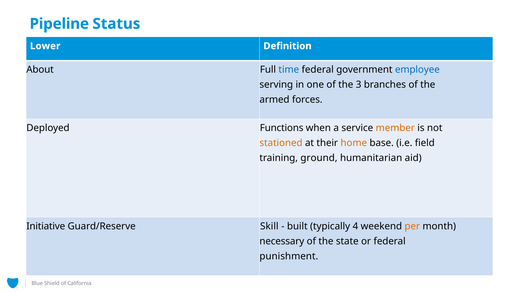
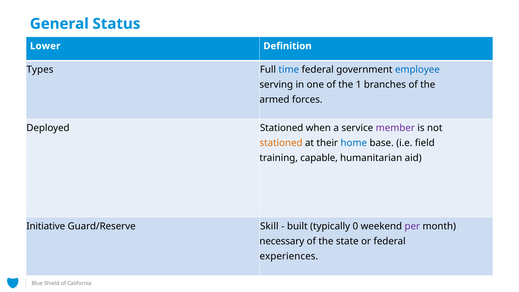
Pipeline: Pipeline -> General
About: About -> Types
3: 3 -> 1
Deployed Functions: Functions -> Stationed
member colour: orange -> purple
home colour: orange -> blue
ground: ground -> capable
4: 4 -> 0
per colour: orange -> purple
punishment: punishment -> experiences
